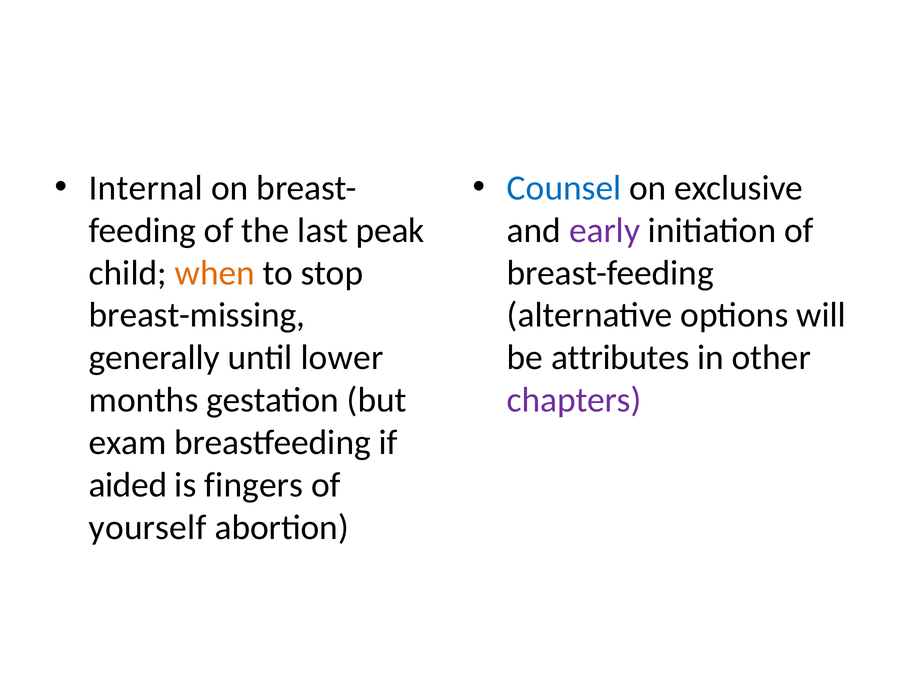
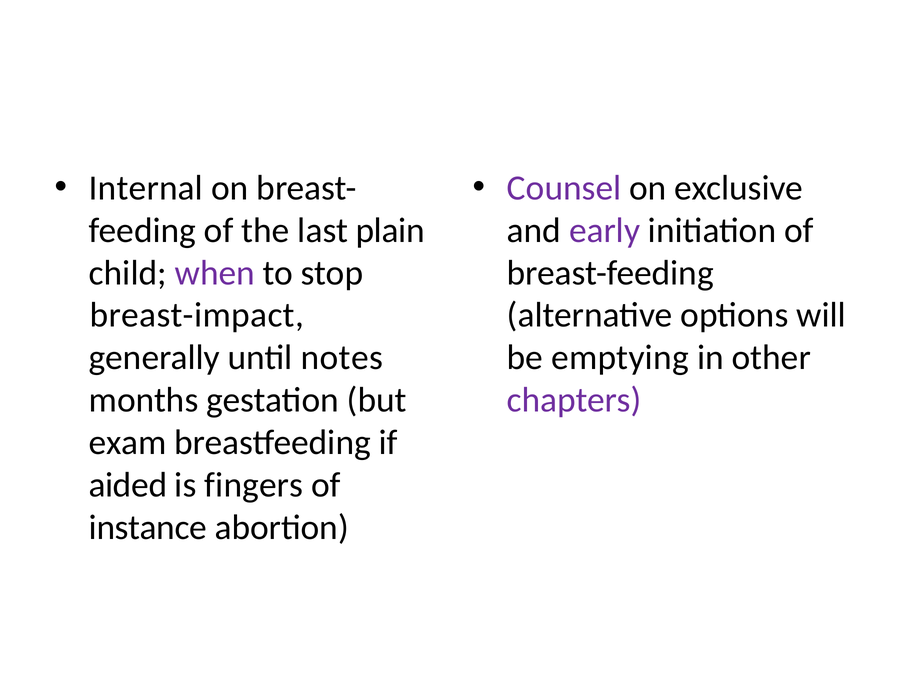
Counsel colour: blue -> purple
peak: peak -> plain
when colour: orange -> purple
breast-missing: breast-missing -> breast-impact
lower: lower -> notes
attributes: attributes -> emptying
yourself: yourself -> instance
